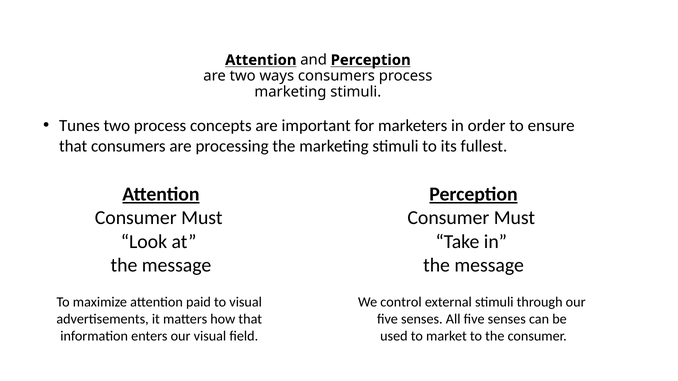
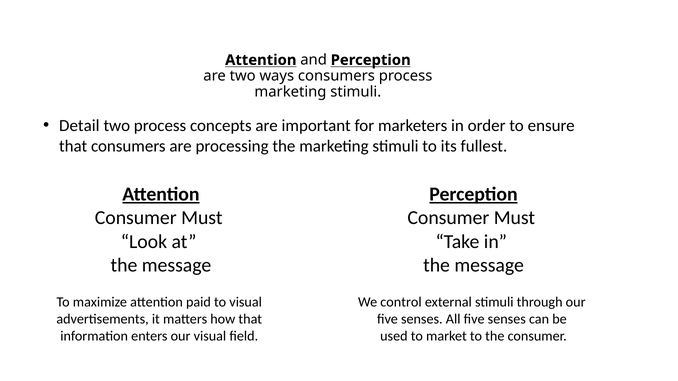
Tunes: Tunes -> Detail
